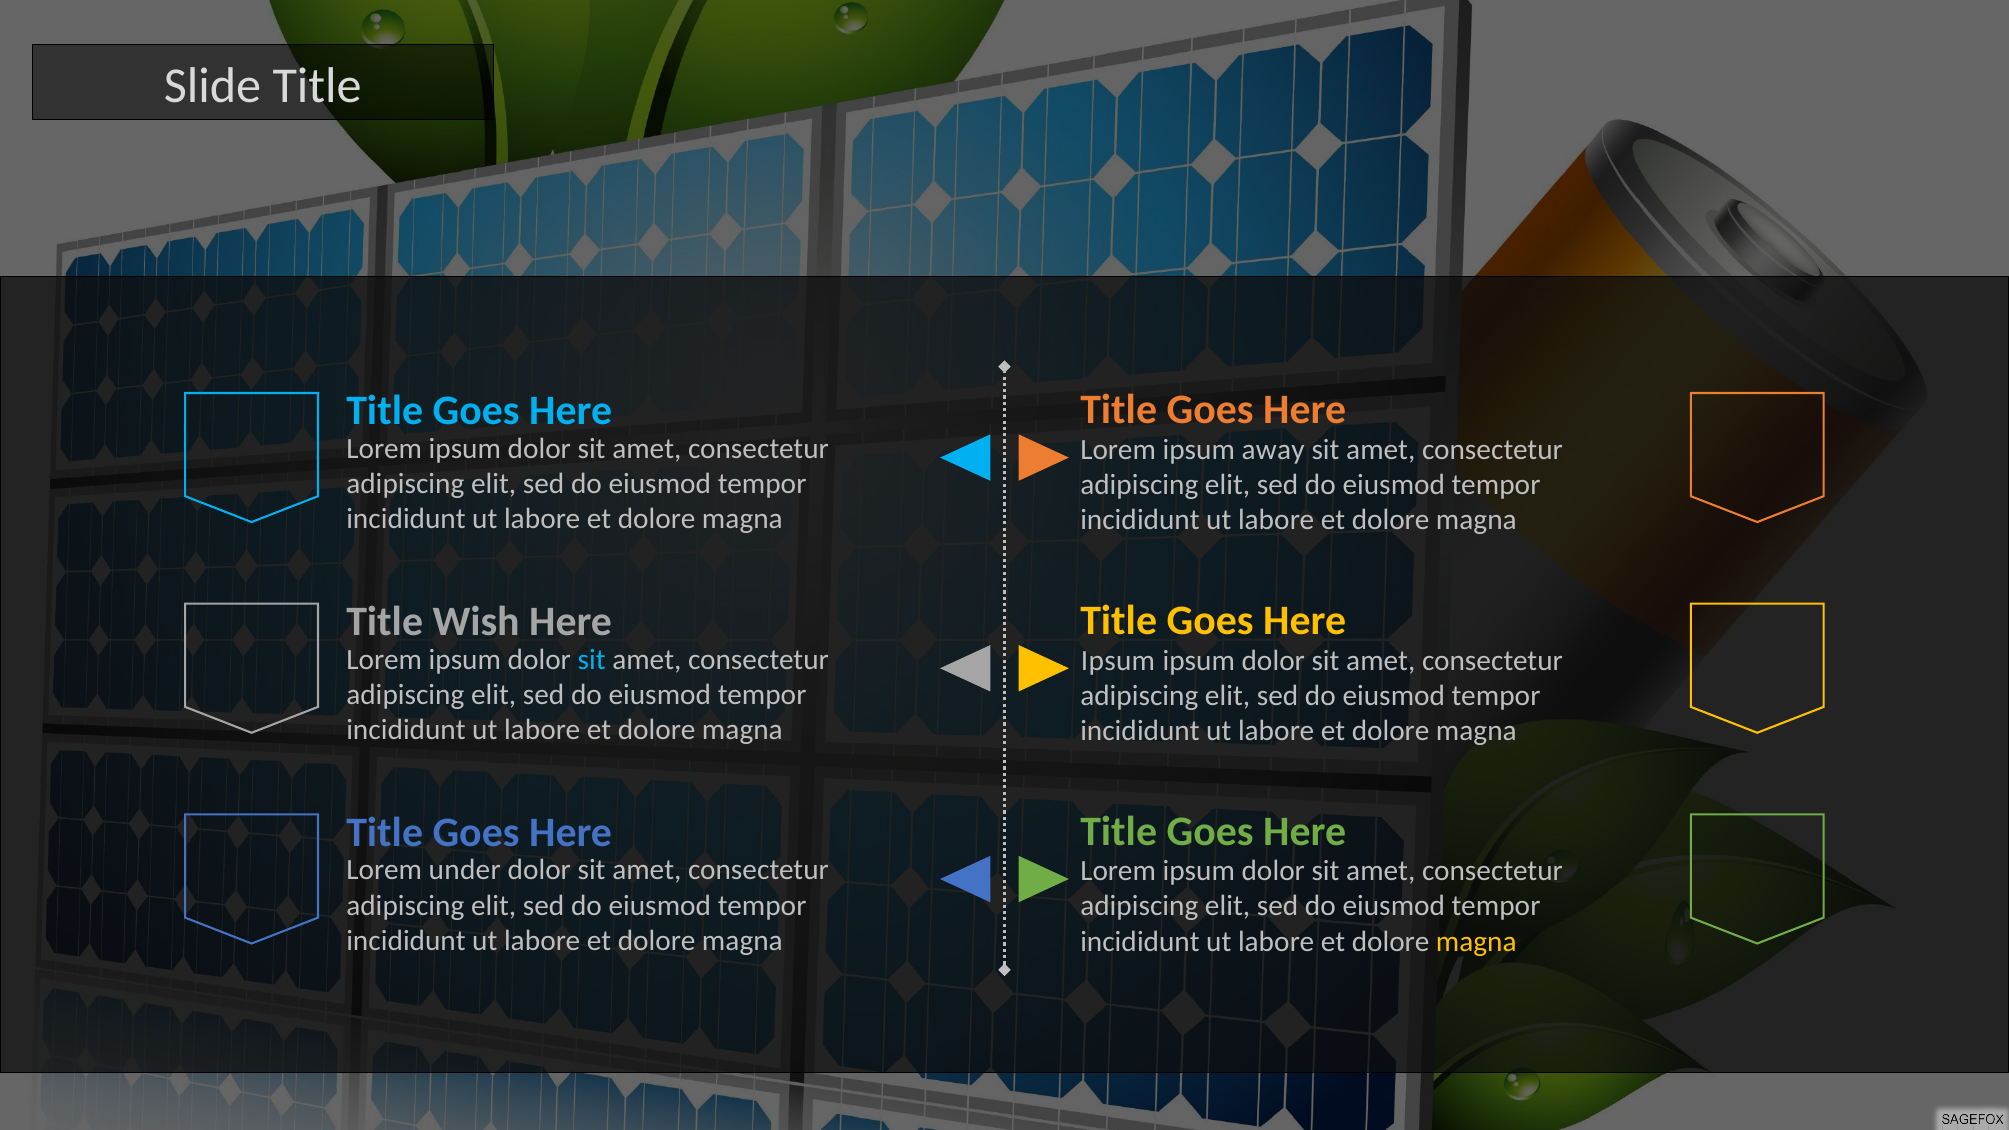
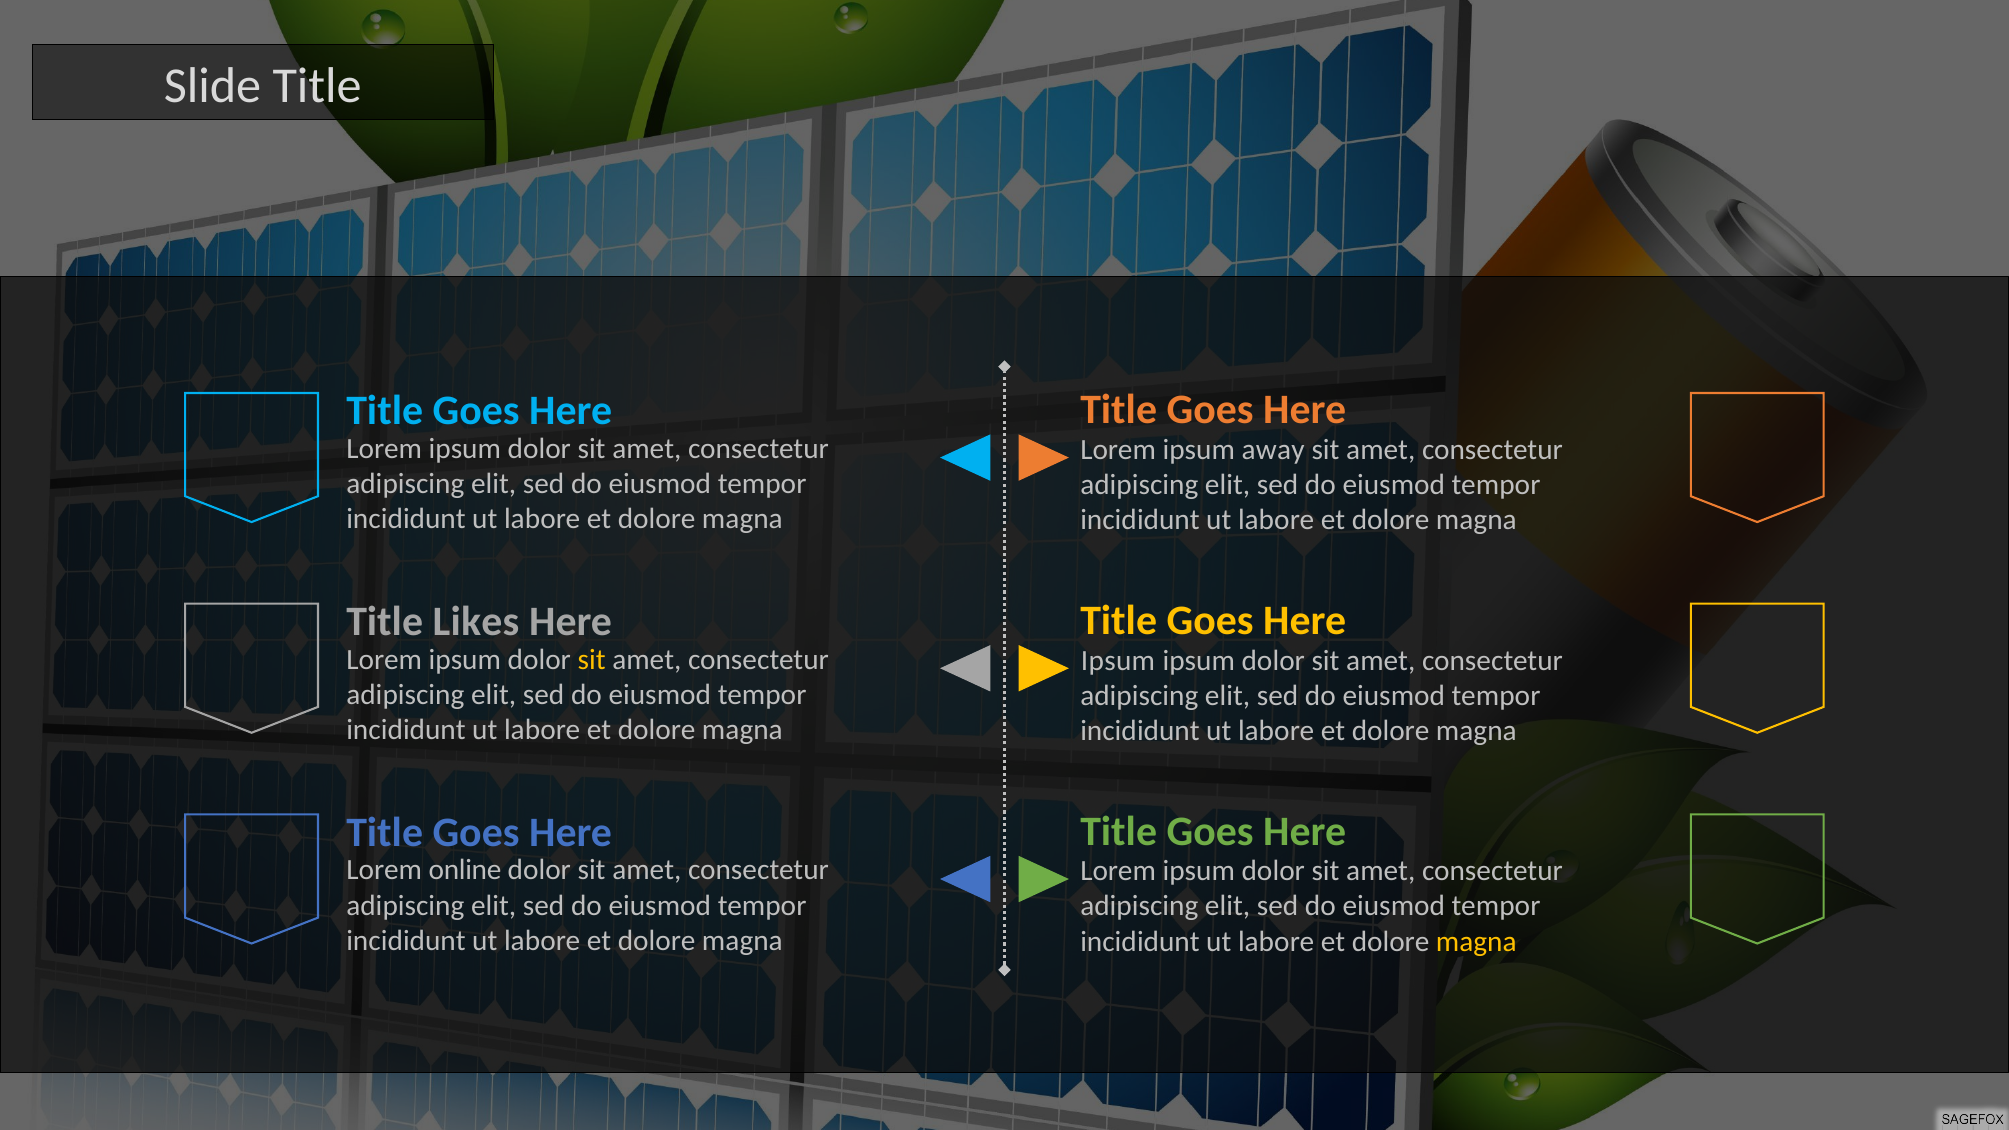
Wish: Wish -> Likes
sit at (592, 660) colour: light blue -> yellow
under: under -> online
